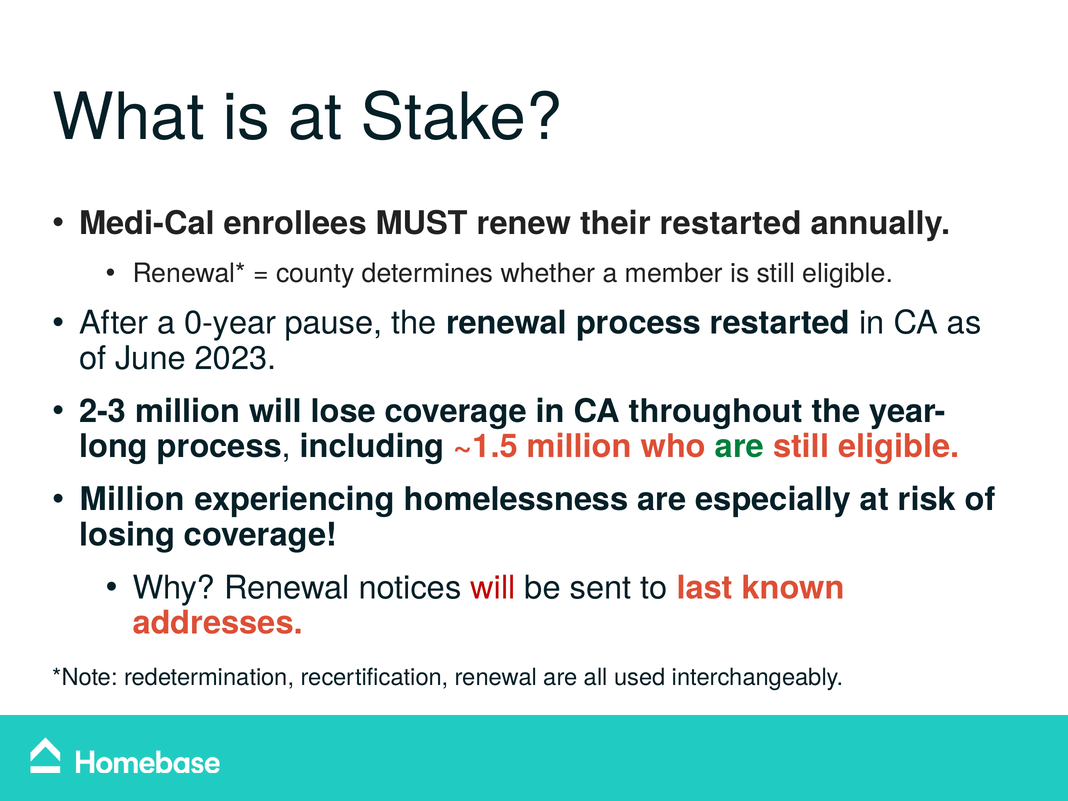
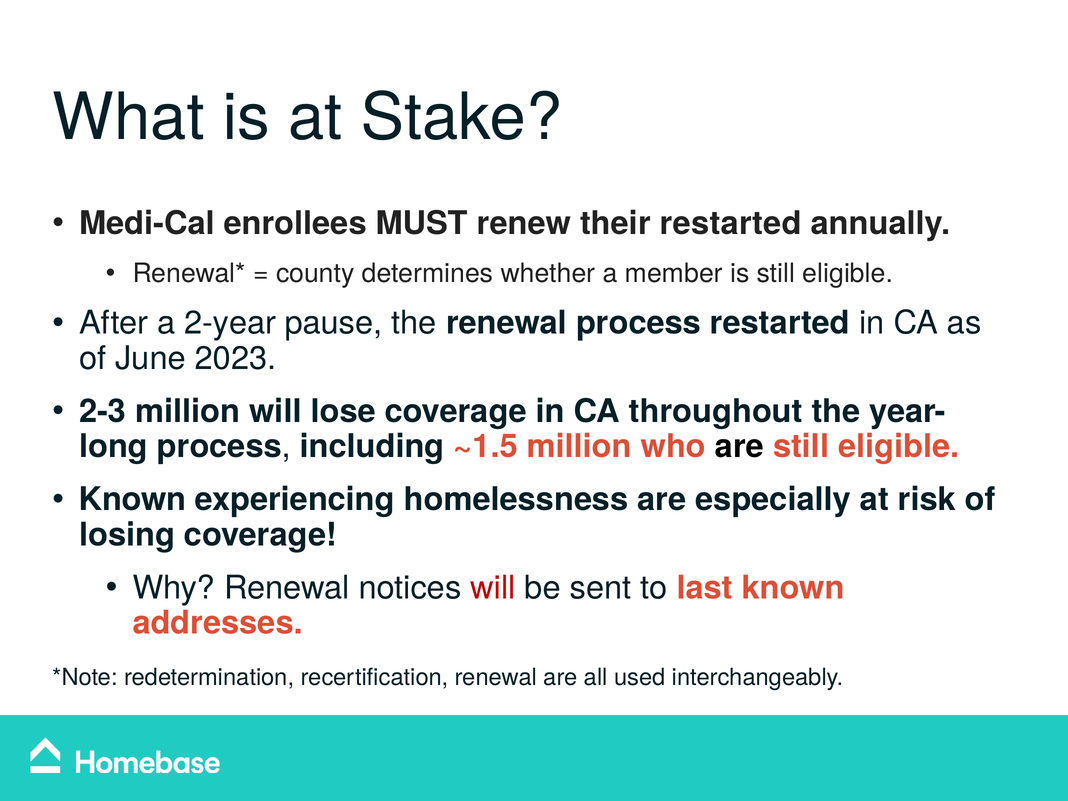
0-year: 0-year -> 2-year
are at (739, 447) colour: green -> black
Million at (132, 500): Million -> Known
